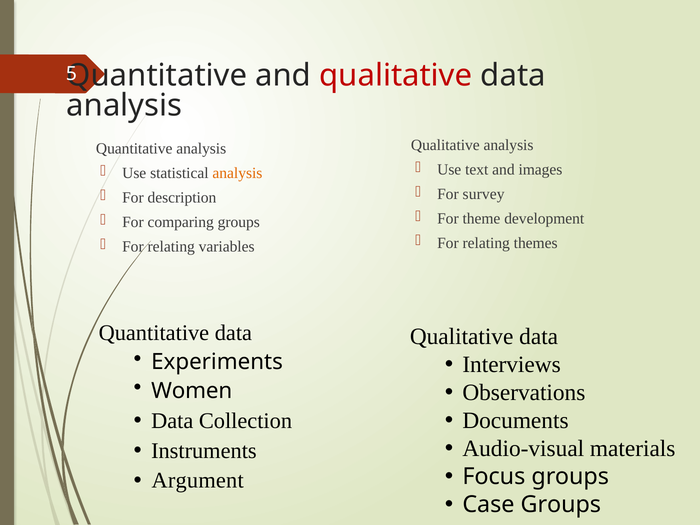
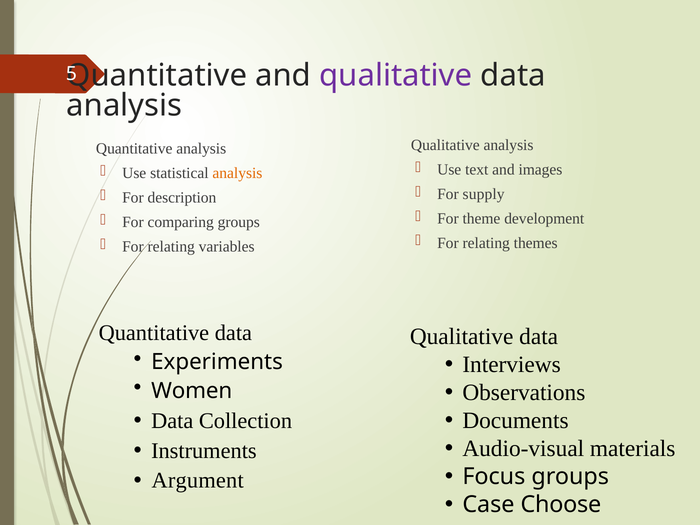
qualitative at (396, 75) colour: red -> purple
survey: survey -> supply
Case Groups: Groups -> Choose
